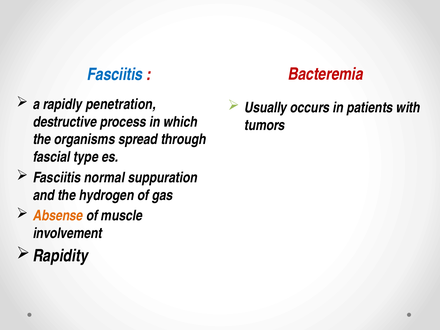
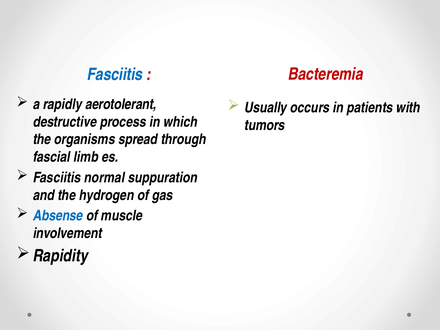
penetration: penetration -> aerotolerant
type: type -> limb
Absense colour: orange -> blue
